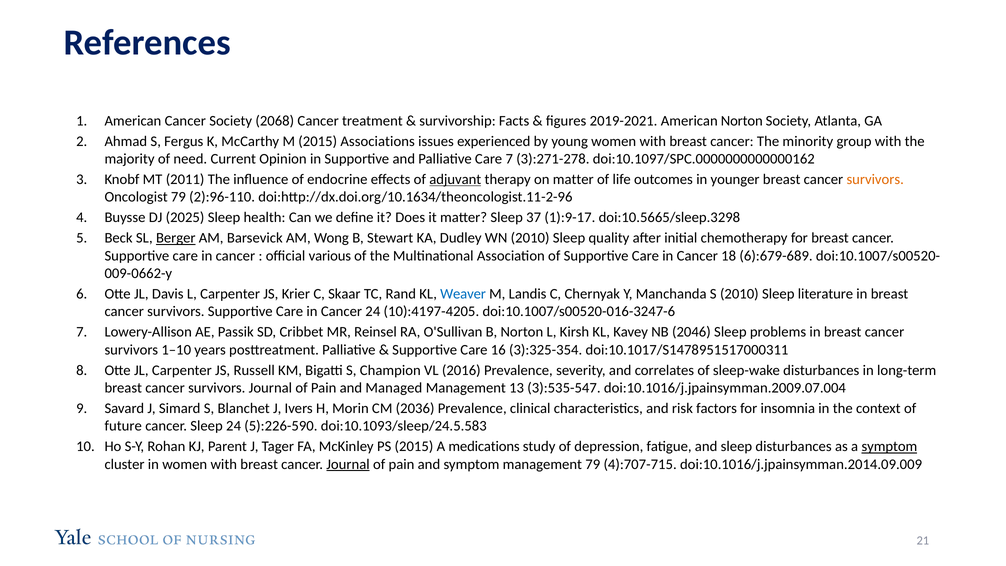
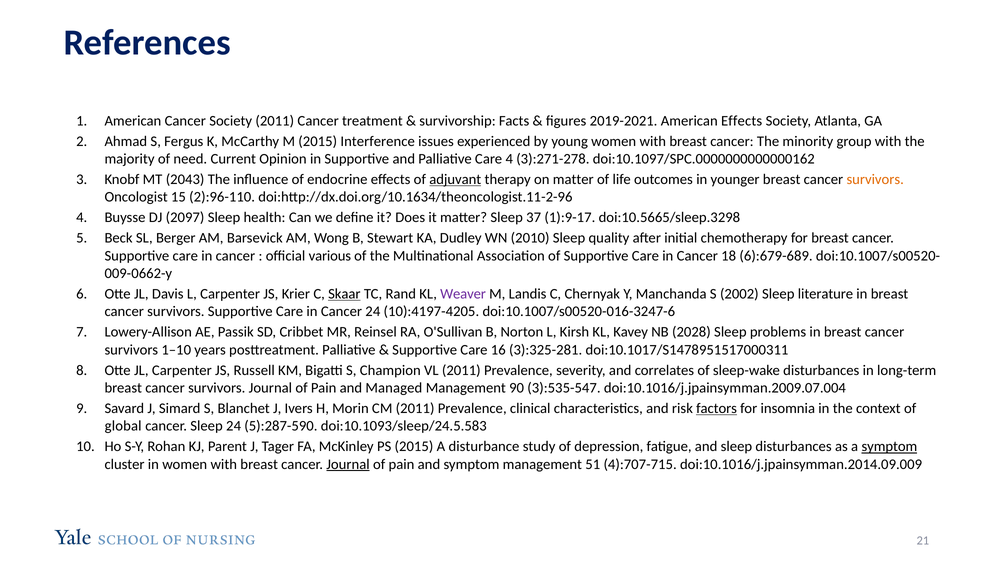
Society 2068: 2068 -> 2011
American Norton: Norton -> Effects
Associations: Associations -> Interference
Care 7: 7 -> 4
2011: 2011 -> 2043
Oncologist 79: 79 -> 15
2025: 2025 -> 2097
Berger underline: present -> none
Skaar underline: none -> present
Weaver colour: blue -> purple
S 2010: 2010 -> 2002
2046: 2046 -> 2028
3):325-354: 3):325-354 -> 3):325-281
VL 2016: 2016 -> 2011
13: 13 -> 90
CM 2036: 2036 -> 2011
factors underline: none -> present
future: future -> global
5):226-590: 5):226-590 -> 5):287-590
medications: medications -> disturbance
management 79: 79 -> 51
